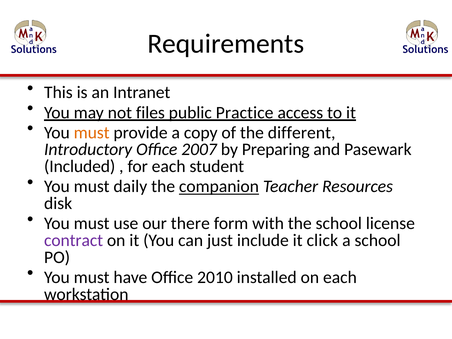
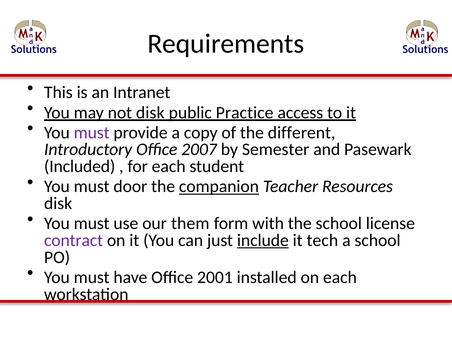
not files: files -> disk
must at (92, 133) colour: orange -> purple
Preparing: Preparing -> Semester
daily: daily -> door
there: there -> them
include underline: none -> present
click: click -> tech
2010: 2010 -> 2001
